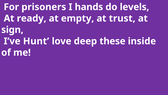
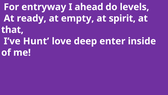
prisoners: prisoners -> entryway
hands: hands -> ahead
trust: trust -> spirit
sign: sign -> that
these: these -> enter
